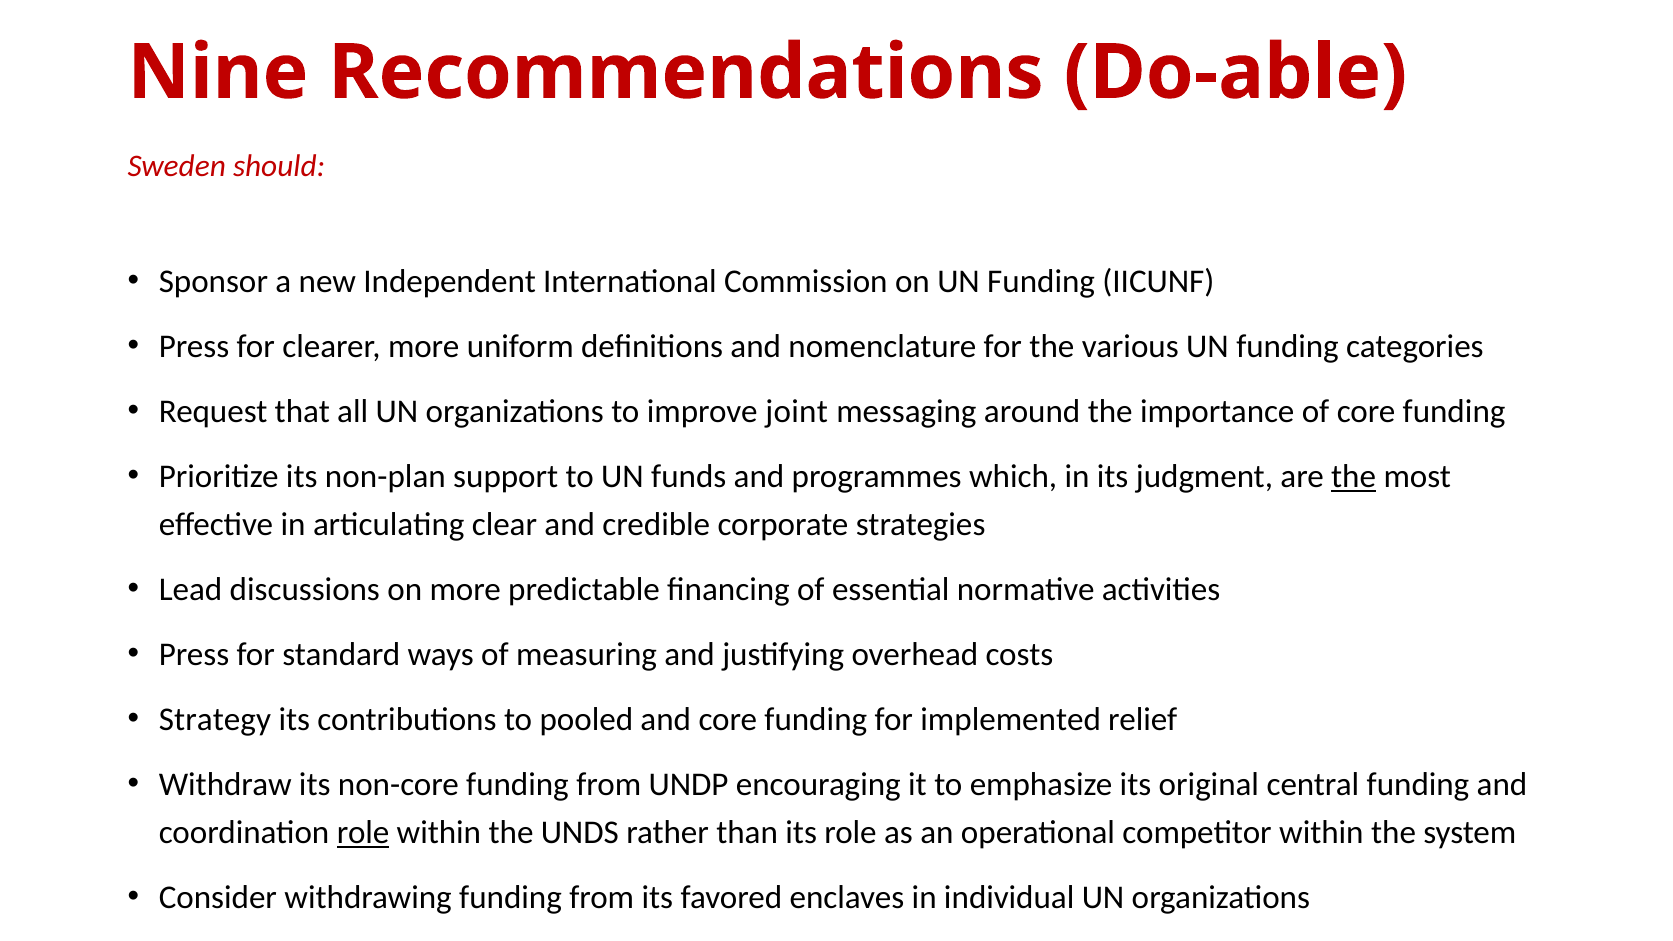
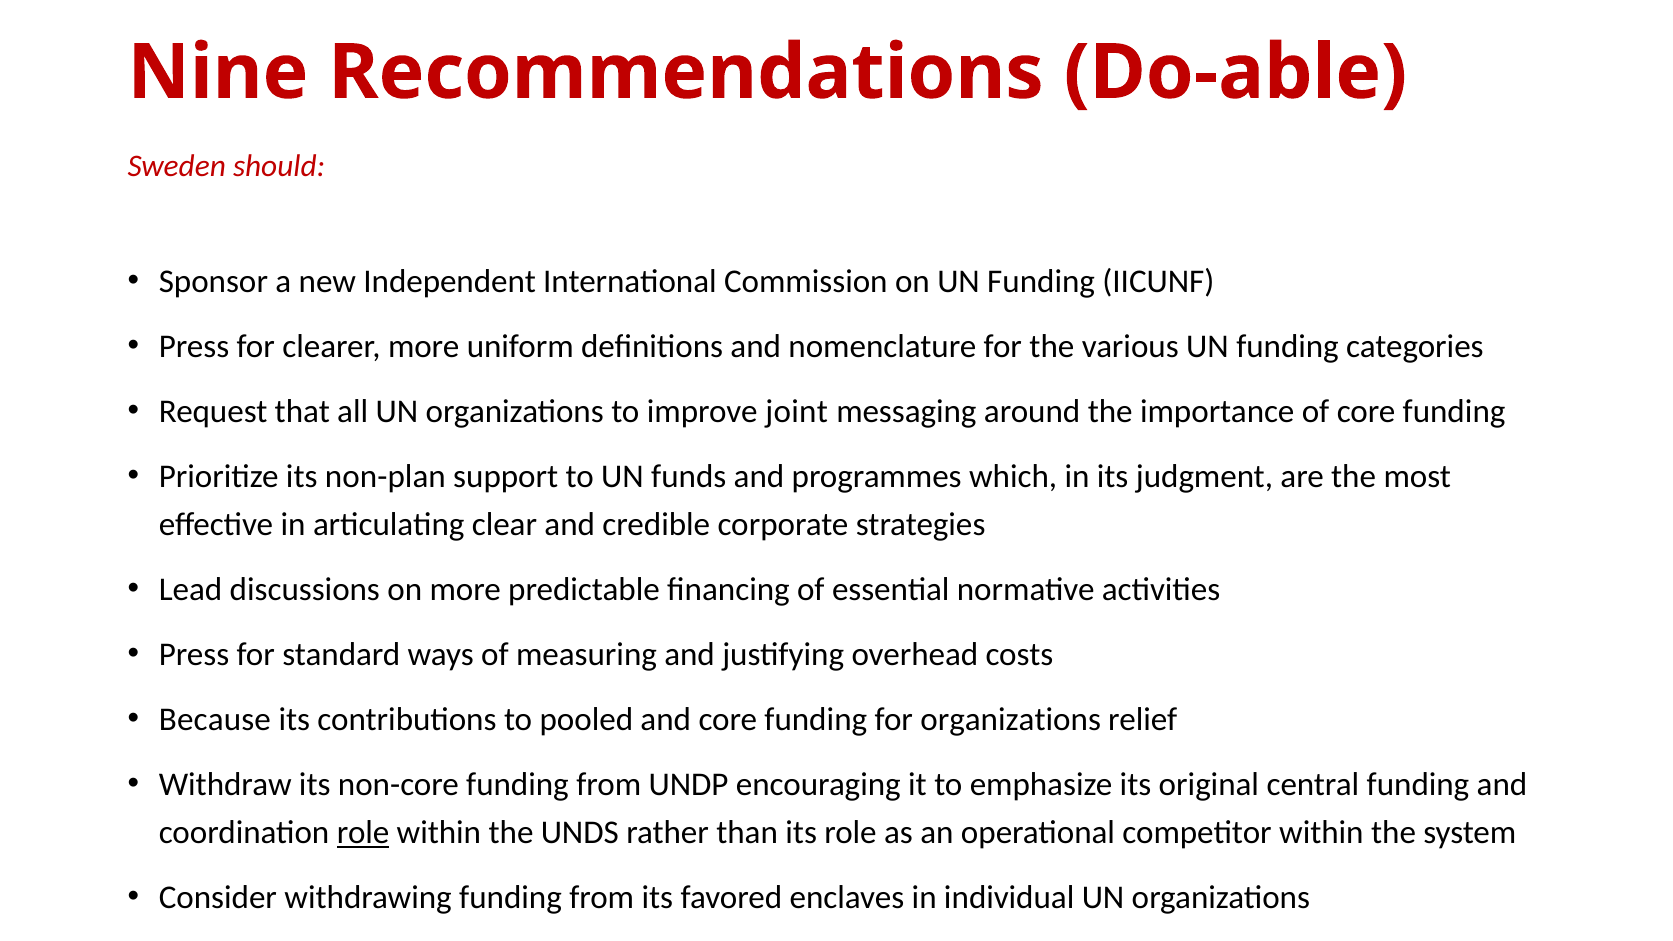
the at (1354, 477) underline: present -> none
Strategy: Strategy -> Because
for implemented: implemented -> organizations
